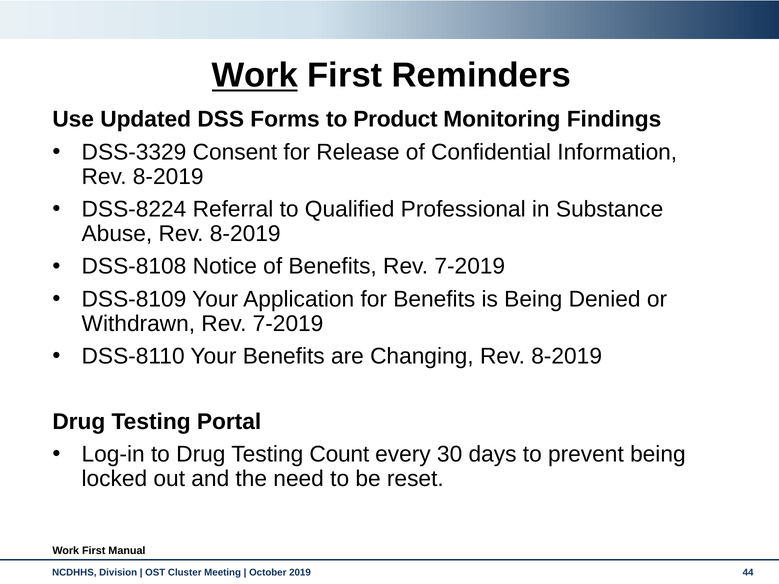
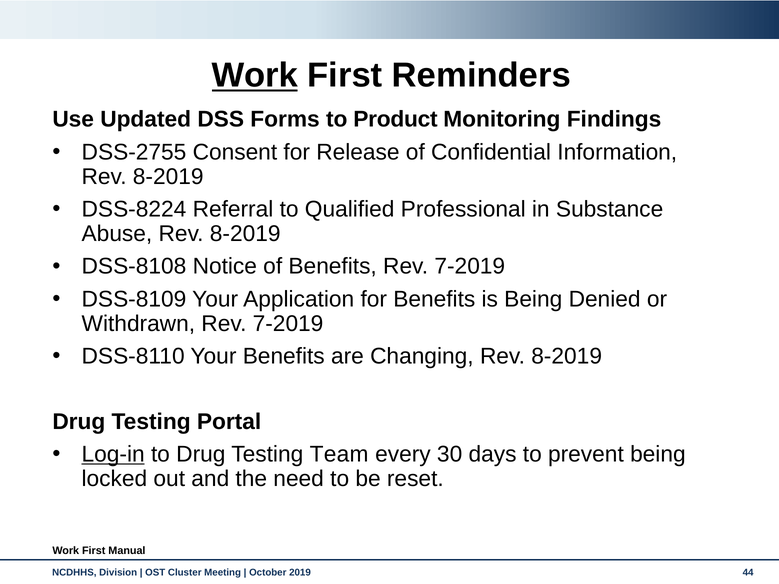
DSS-3329: DSS-3329 -> DSS-2755
Log-in underline: none -> present
Count: Count -> Team
